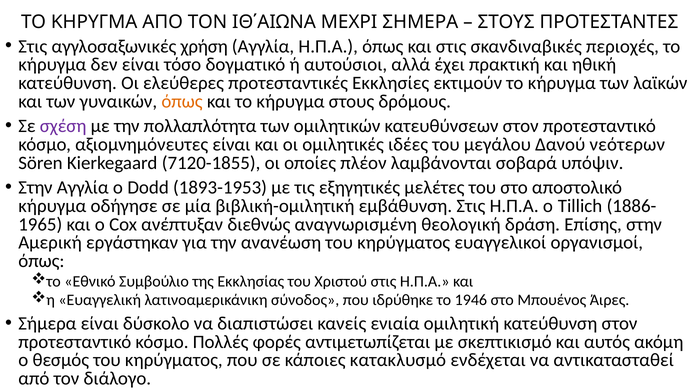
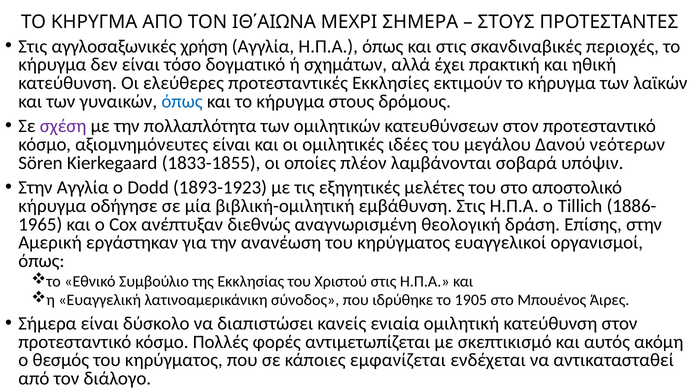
αυτούσιοι: αυτούσιοι -> σχημάτων
όπως at (182, 102) colour: orange -> blue
7120-1855: 7120-1855 -> 1833-1855
1893-1953: 1893-1953 -> 1893-1923
1946: 1946 -> 1905
κατακλυσμό: κατακλυσμό -> εμφανίζεται
